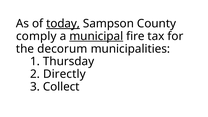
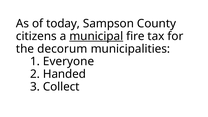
today underline: present -> none
comply: comply -> citizens
Thursday: Thursday -> Everyone
Directly: Directly -> Handed
